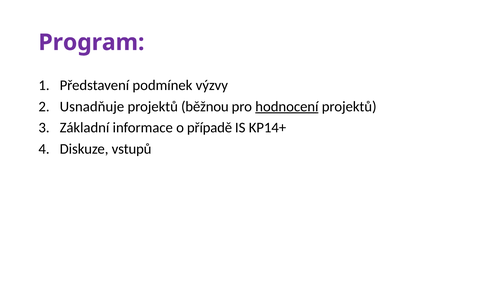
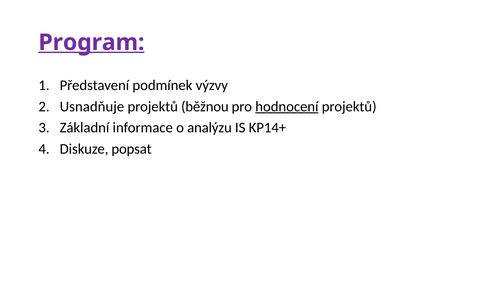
Program underline: none -> present
případě: případě -> analýzu
vstupů: vstupů -> popsat
